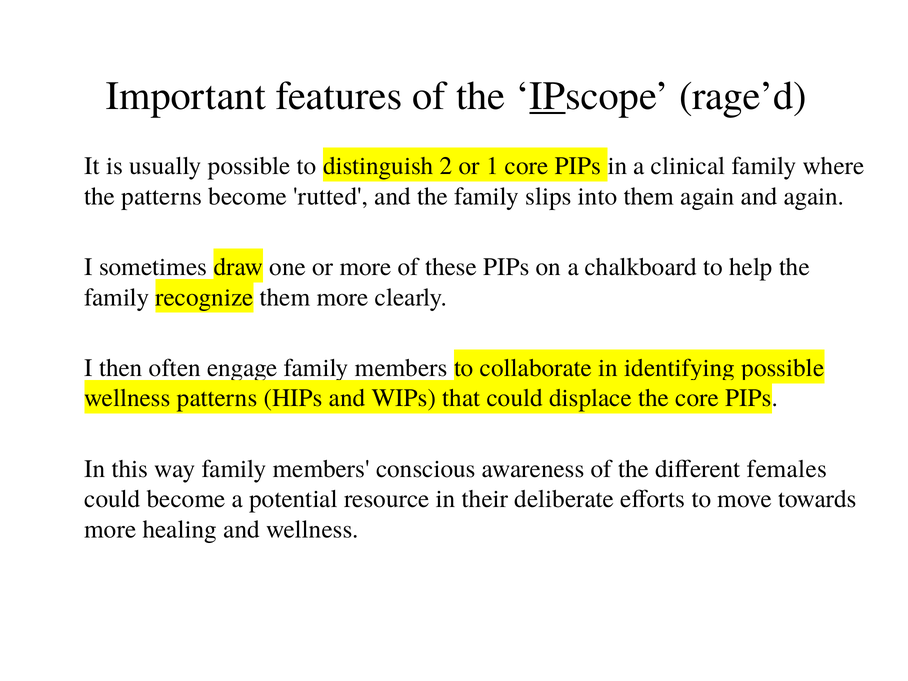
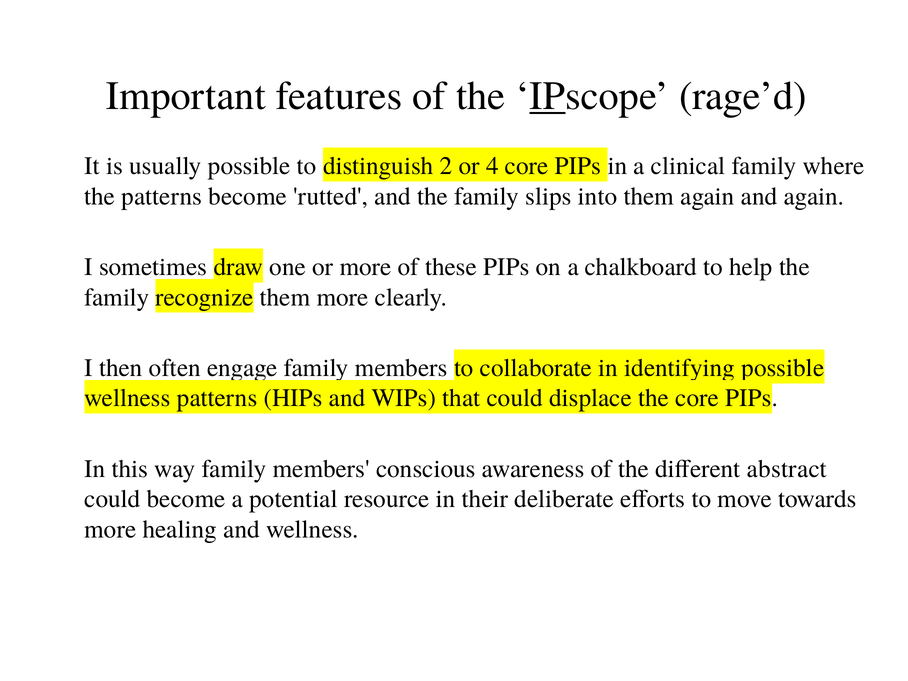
1: 1 -> 4
females: females -> abstract
